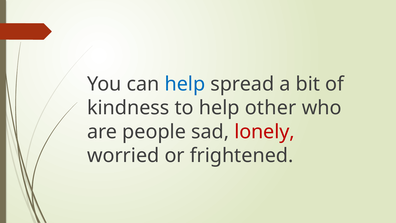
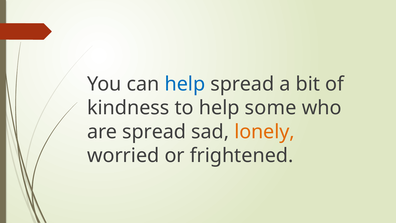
other: other -> some
are people: people -> spread
lonely colour: red -> orange
